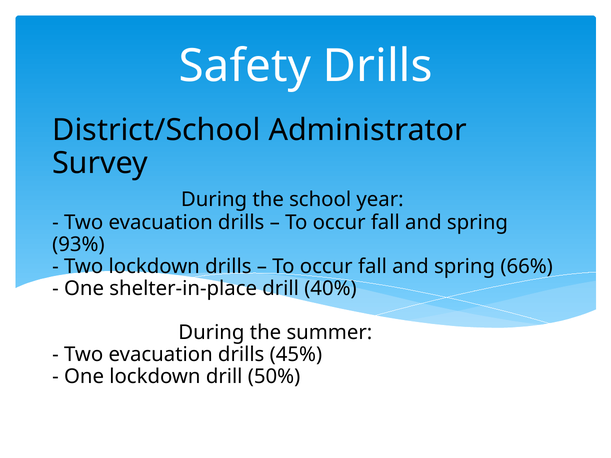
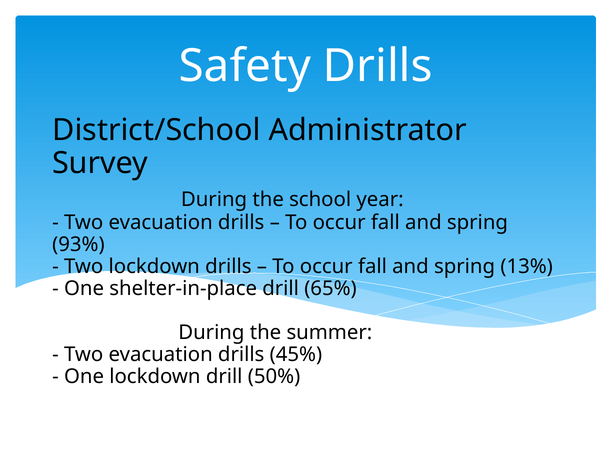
66%: 66% -> 13%
40%: 40% -> 65%
